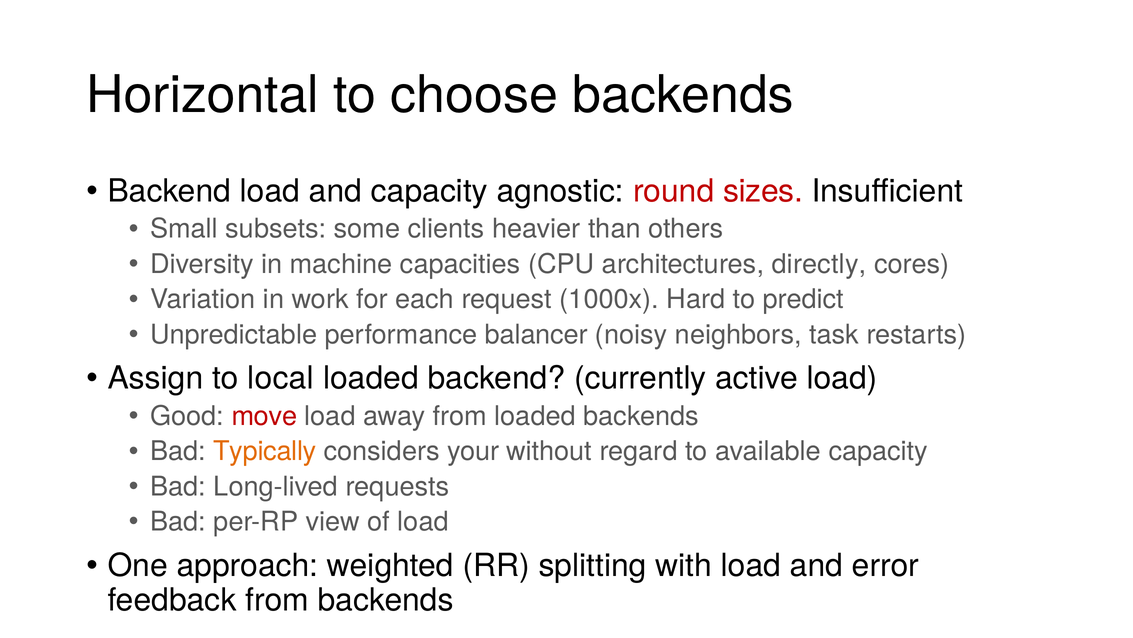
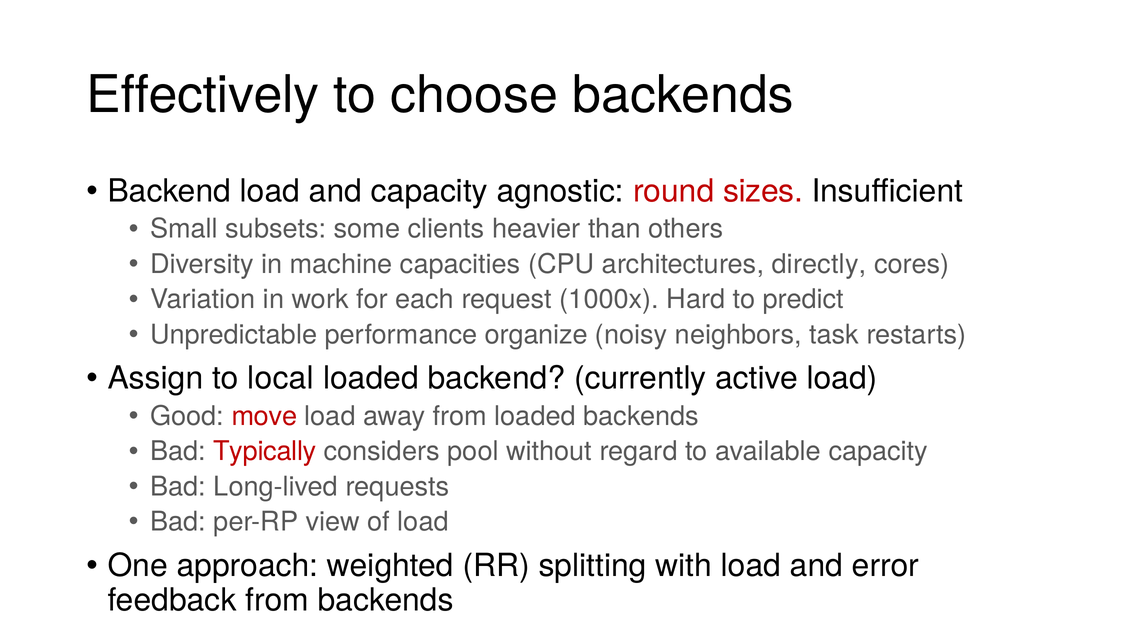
Horizontal: Horizontal -> Effectively
balancer: balancer -> organize
Typically colour: orange -> red
your: your -> pool
